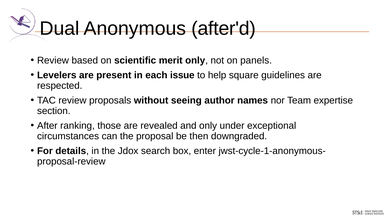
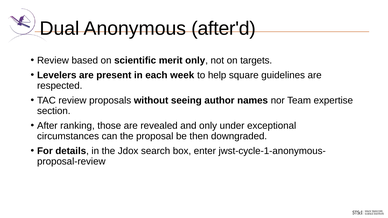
panels: panels -> targets
issue: issue -> week
